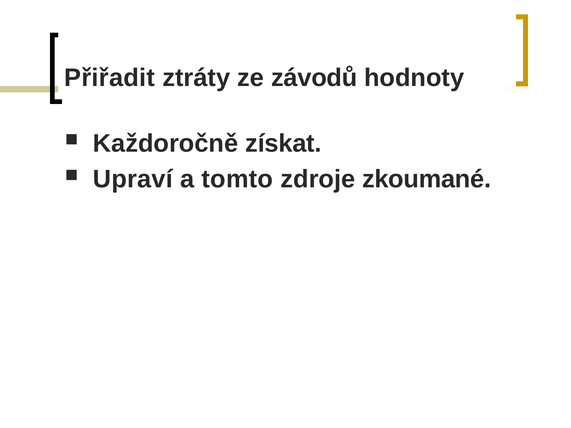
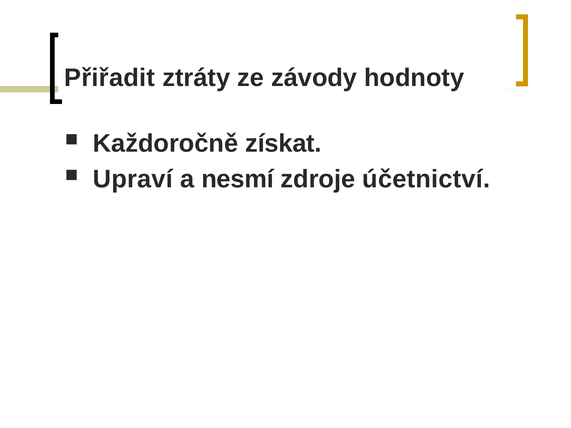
závodů: závodů -> závody
tomto: tomto -> nesmí
zkoumané: zkoumané -> účetnictví
